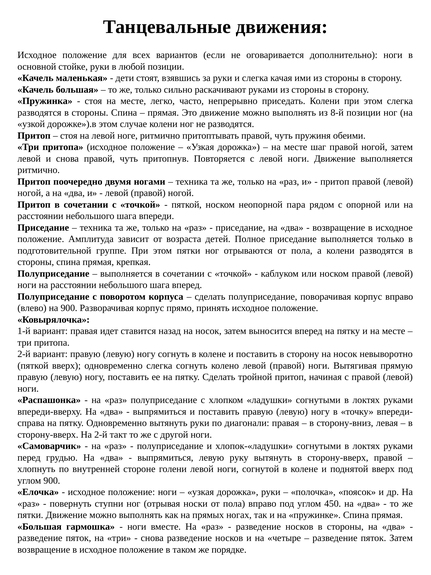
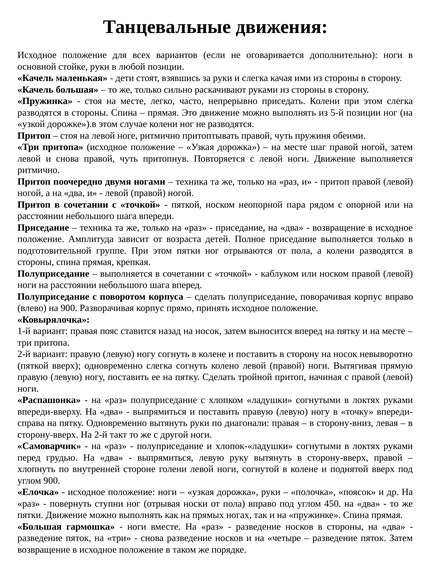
8-й: 8-й -> 5-й
идет: идет -> пояс
